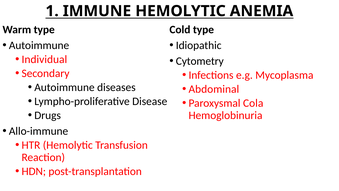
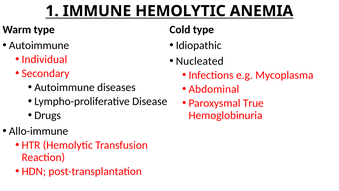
Cytometry: Cytometry -> Nucleated
Cola: Cola -> True
